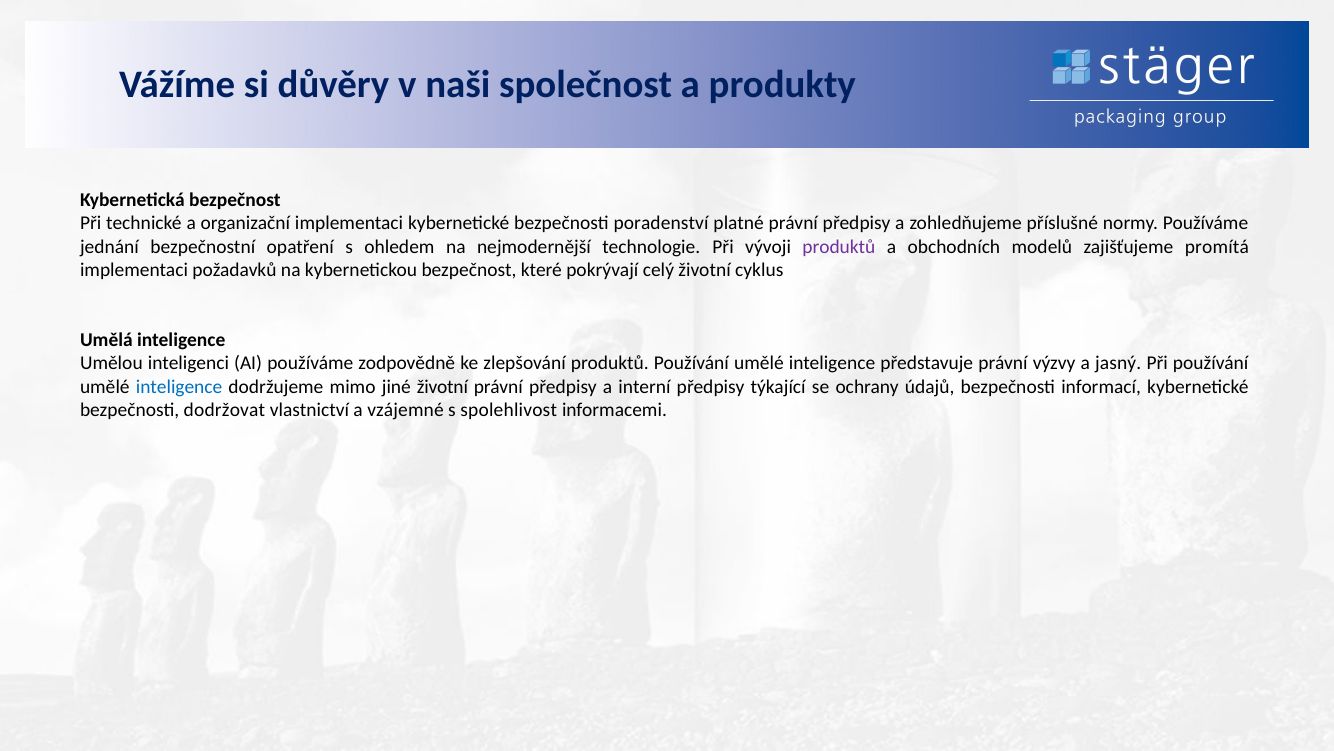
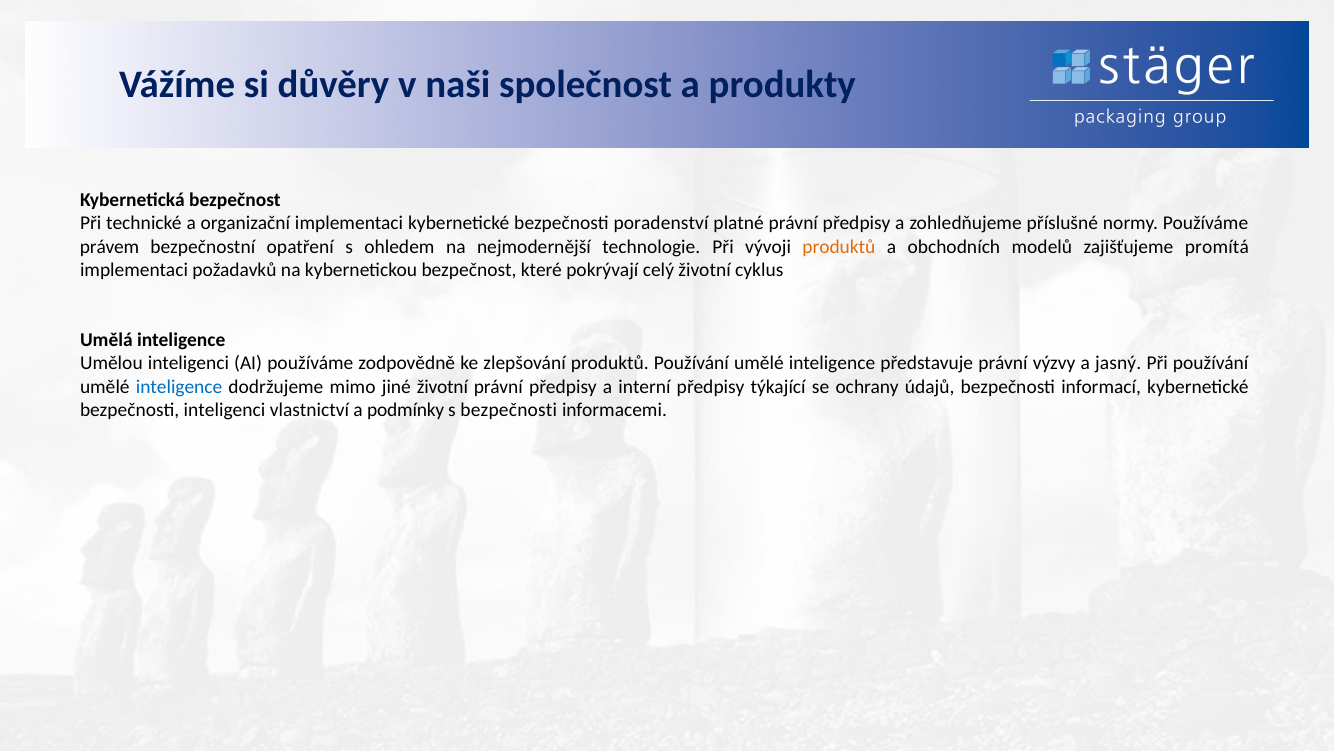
jednání: jednání -> právem
produktů at (839, 246) colour: purple -> orange
bezpečnosti dodržovat: dodržovat -> inteligenci
vzájemné: vzájemné -> podmínky
s spolehlivost: spolehlivost -> bezpečnosti
